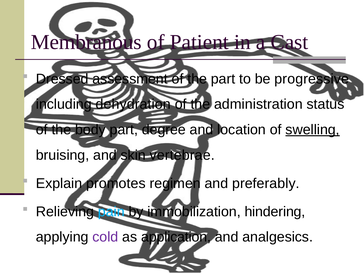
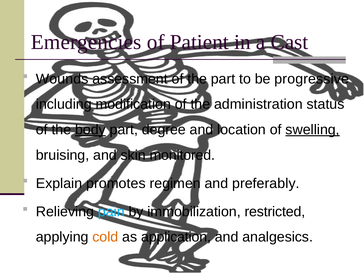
Membranous: Membranous -> Emergencies
Dressed: Dressed -> Wounds
dehydration: dehydration -> modification
body underline: none -> present
vertebrae: vertebrae -> monitored
hindering: hindering -> restricted
cold colour: purple -> orange
